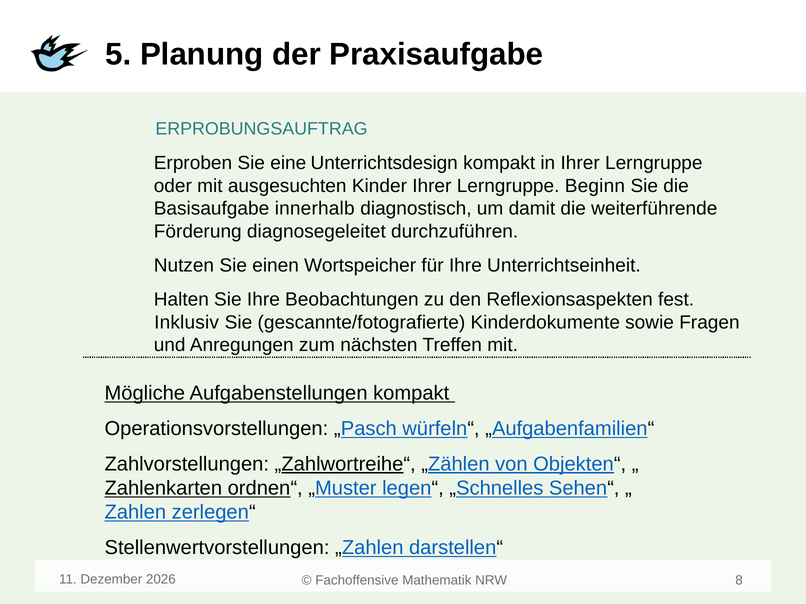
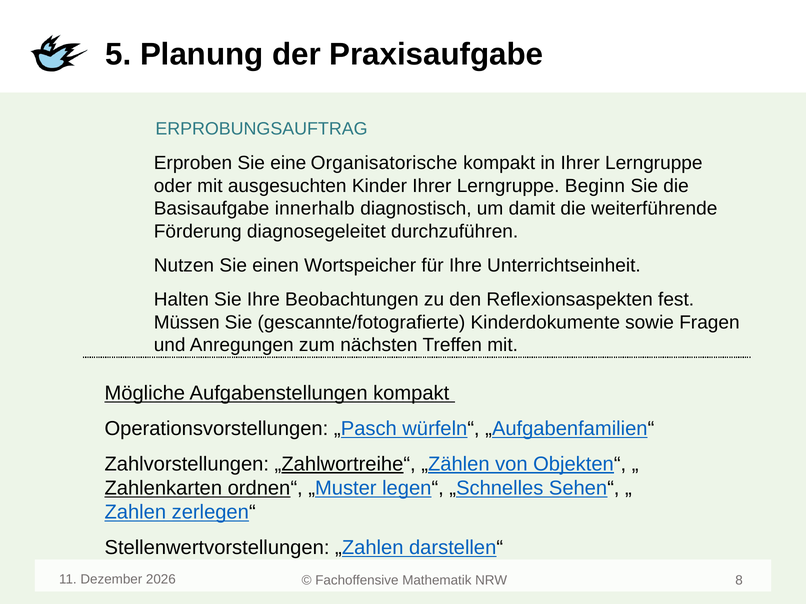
Unterrichtsdesign: Unterrichtsdesign -> Organisatorische
Inklusiv: Inklusiv -> Müssen
